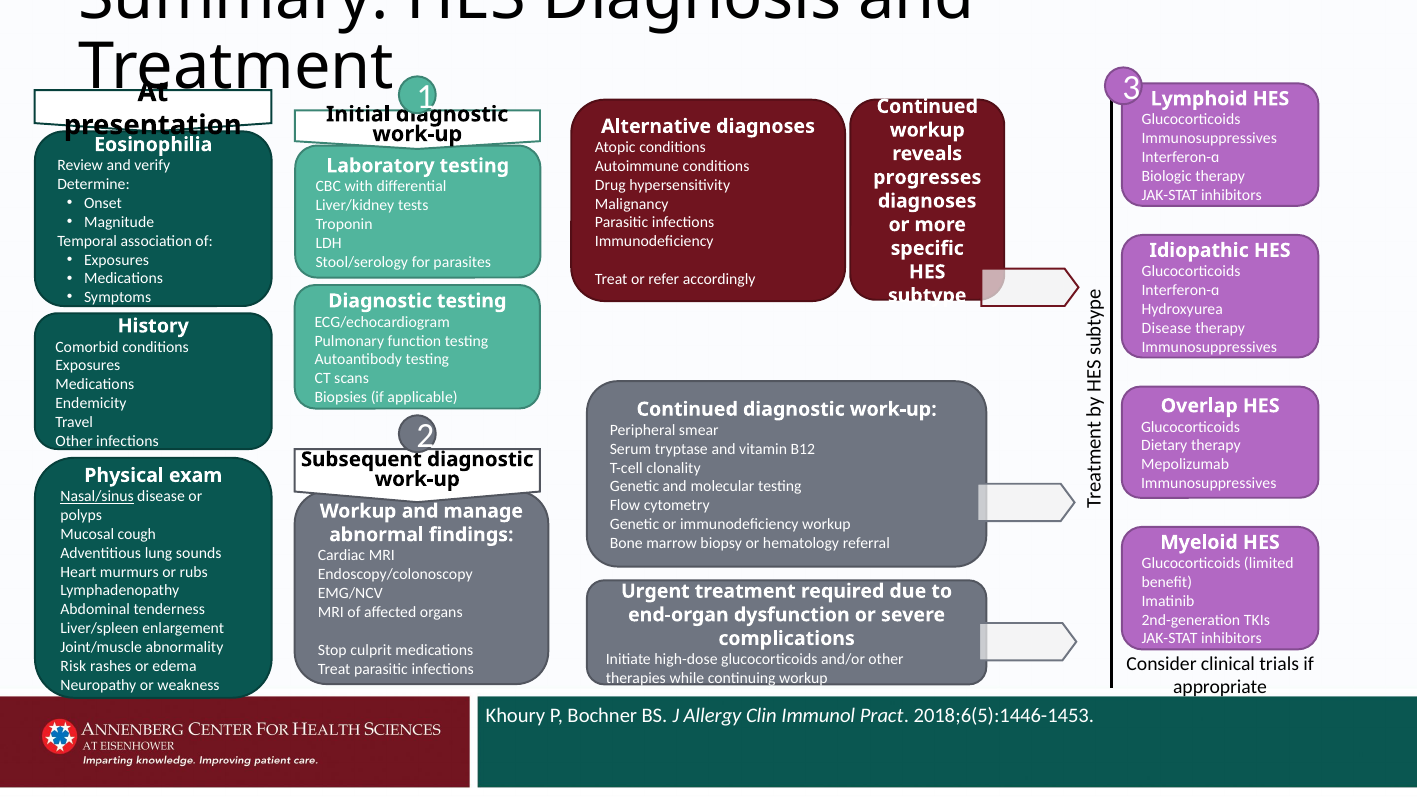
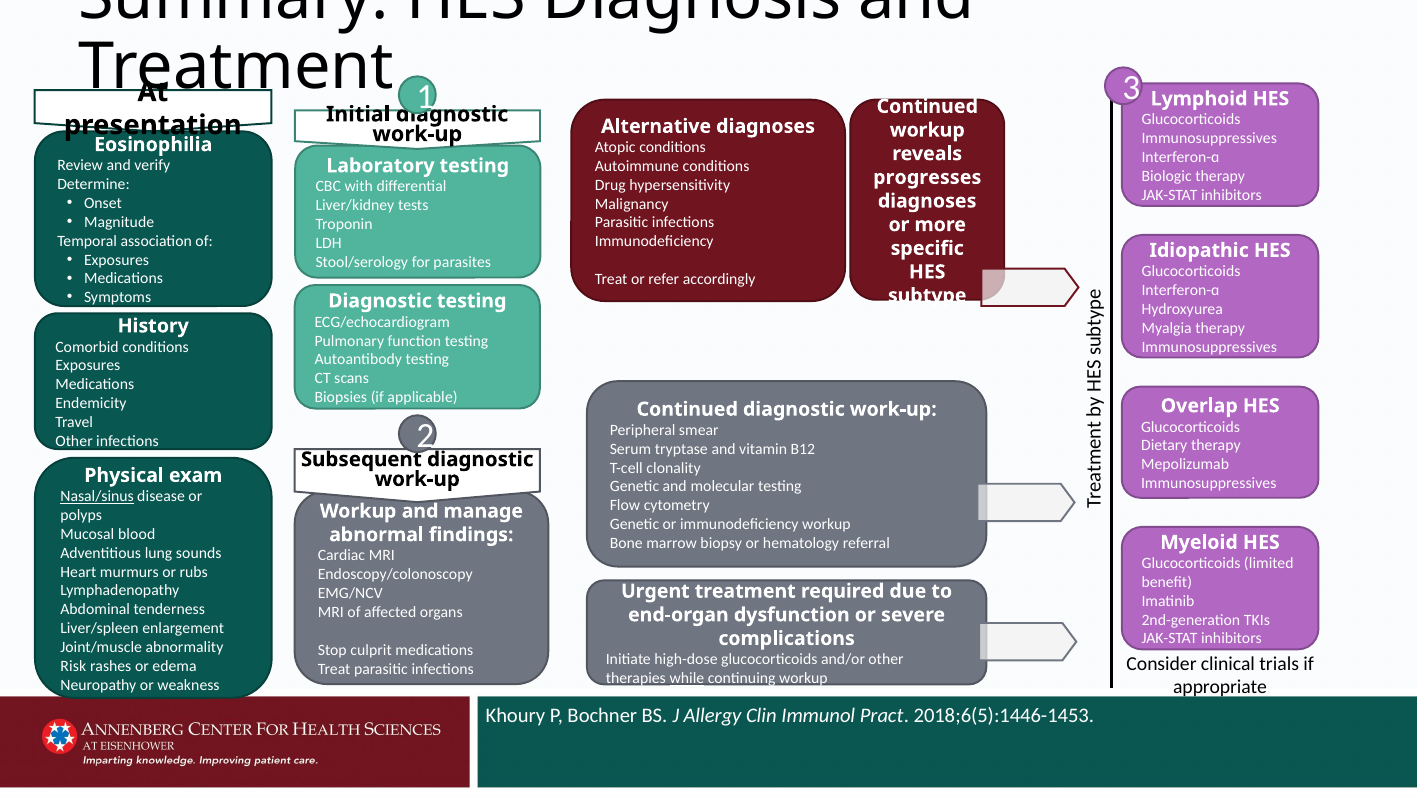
Disease at (1167, 328): Disease -> Myalgia
cough: cough -> blood
while underline: none -> present
